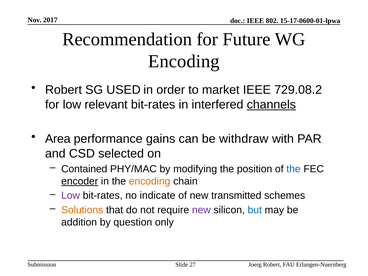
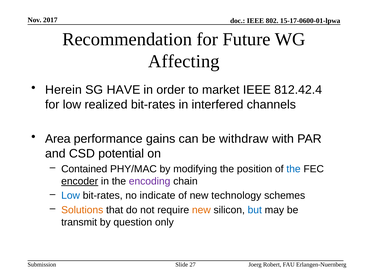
Encoding at (184, 61): Encoding -> Affecting
Robert at (64, 90): Robert -> Herein
USED: USED -> HAVE
729.08.2: 729.08.2 -> 812.42.4
relevant: relevant -> realized
channels underline: present -> none
selected: selected -> potential
encoding at (150, 181) colour: orange -> purple
Low at (71, 196) colour: purple -> blue
transmitted: transmitted -> technology
new at (201, 210) colour: purple -> orange
addition: addition -> transmit
